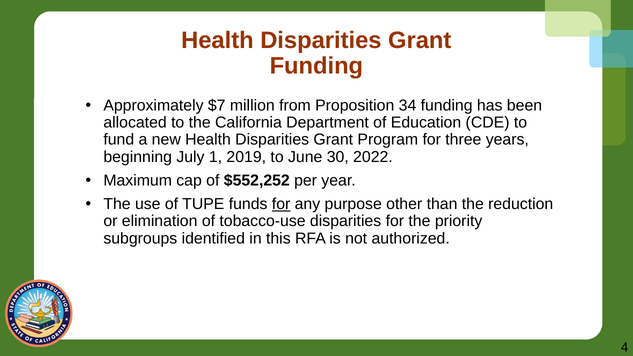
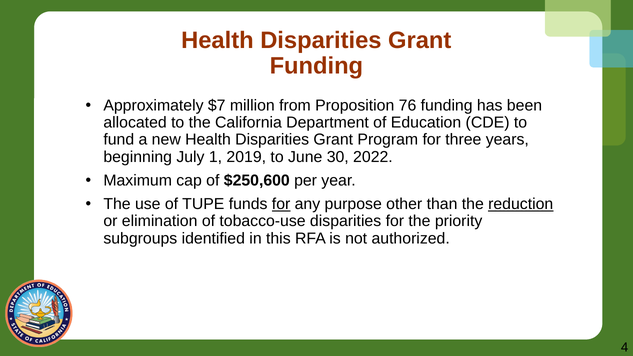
34: 34 -> 76
$552,252: $552,252 -> $250,600
reduction underline: none -> present
